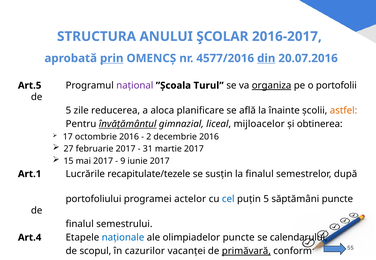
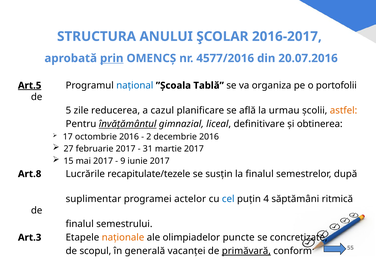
din underline: present -> none
Art.5 underline: none -> present
național colour: purple -> blue
Turul: Turul -> Tablă
organiza underline: present -> none
aloca: aloca -> cazul
înainte: înainte -> urmau
mijloacelor: mijloacelor -> definitivare
Art.1: Art.1 -> Art.8
portofoliului: portofoliului -> suplimentar
puțin 5: 5 -> 4
săptămâni puncte: puncte -> ritmică
Art.4: Art.4 -> Art.3
naționale at (123, 238) colour: blue -> orange
se calendarului: calendarului -> concretizate
cazurilor: cazurilor -> generală
